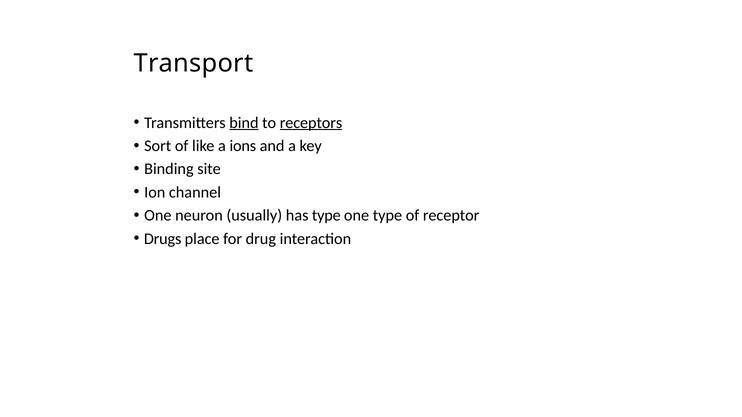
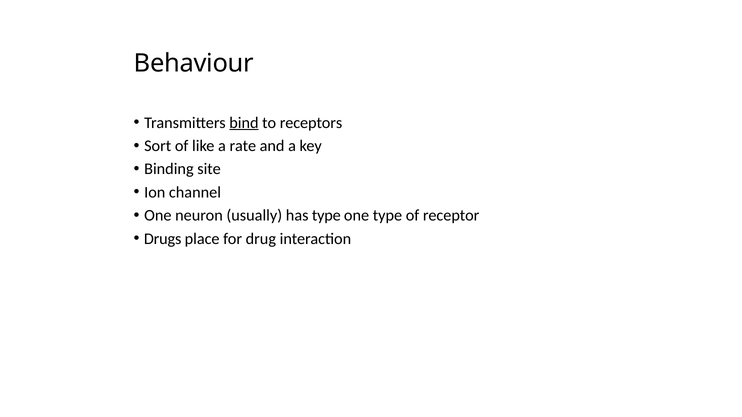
Transport: Transport -> Behaviour
receptors underline: present -> none
ions: ions -> rate
